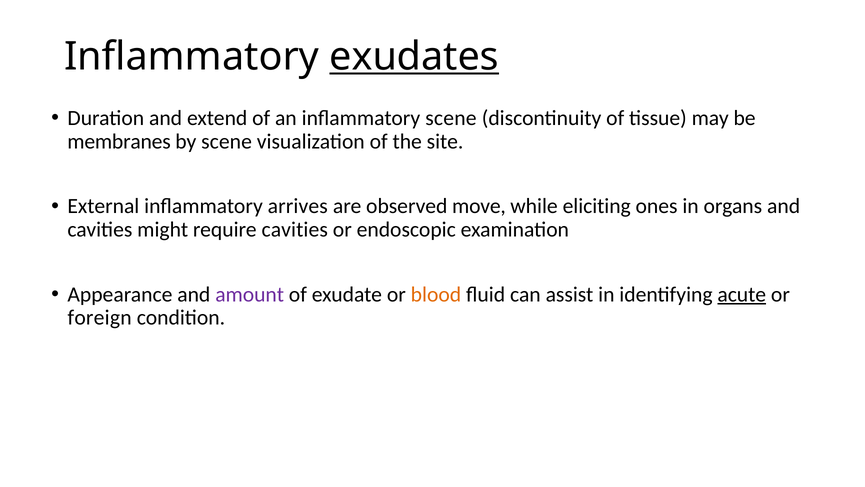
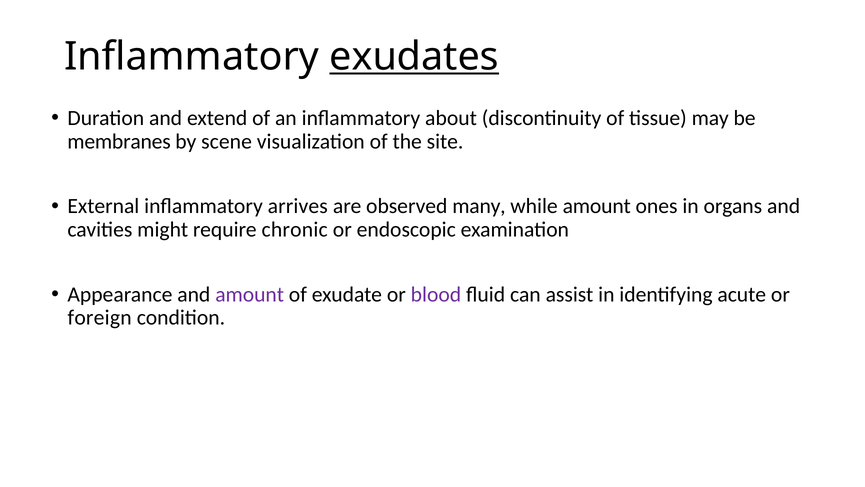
inflammatory scene: scene -> about
move: move -> many
while eliciting: eliciting -> amount
require cavities: cavities -> chronic
blood colour: orange -> purple
acute underline: present -> none
